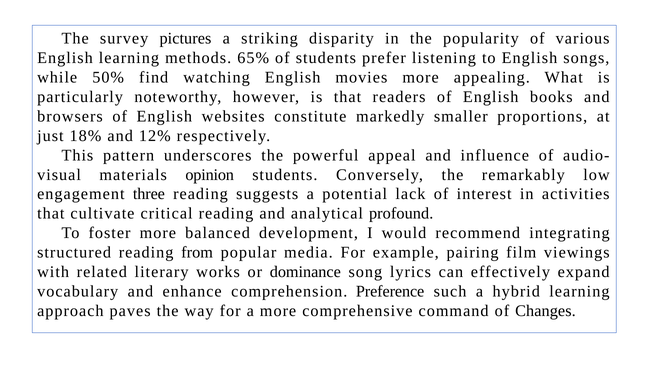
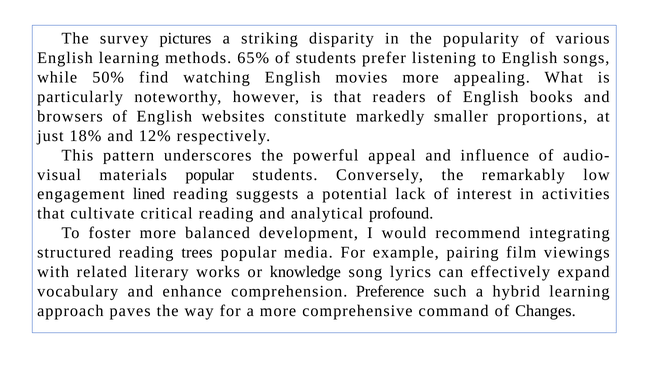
materials opinion: opinion -> popular
three: three -> lined
from: from -> trees
dominance: dominance -> knowledge
